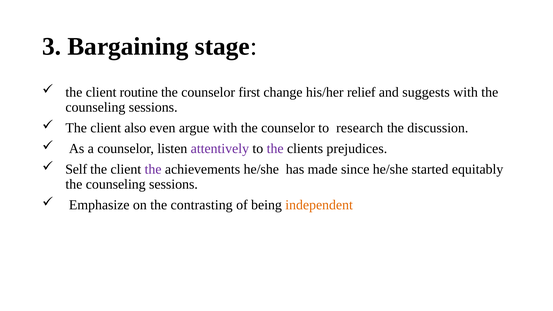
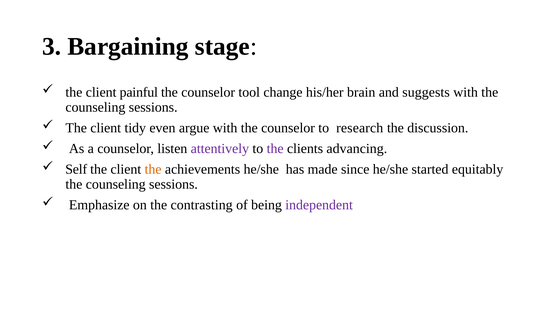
routine: routine -> painful
first: first -> tool
relief: relief -> brain
also: also -> tidy
prejudices: prejudices -> advancing
the at (153, 169) colour: purple -> orange
independent colour: orange -> purple
